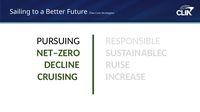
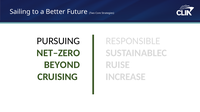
DECLINE: DECLINE -> BEYOND
